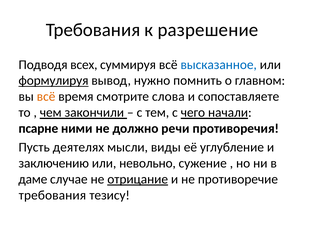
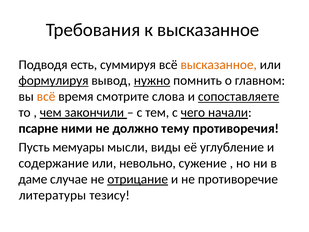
к разрешение: разрешение -> высказанное
всех: всех -> есть
высказанное at (219, 65) colour: blue -> orange
нужно underline: none -> present
сопоставляете underline: none -> present
речи: речи -> тему
деятелях: деятелях -> мемуары
заключению: заключению -> содержание
требования at (52, 195): требования -> литературы
